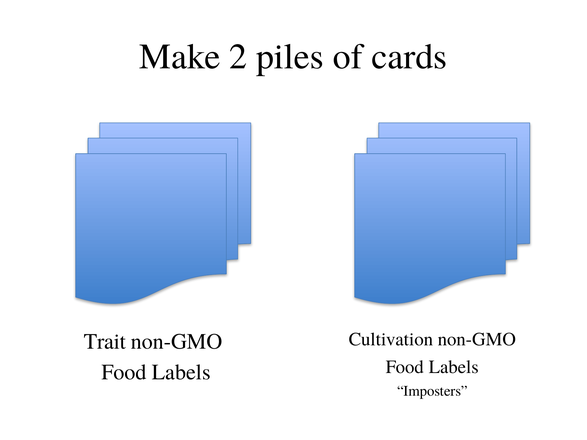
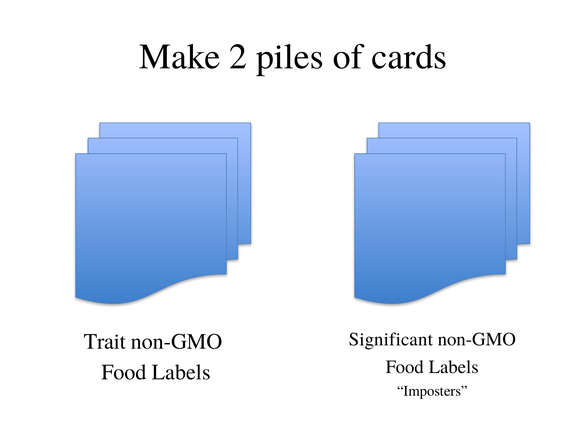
Cultivation: Cultivation -> Significant
